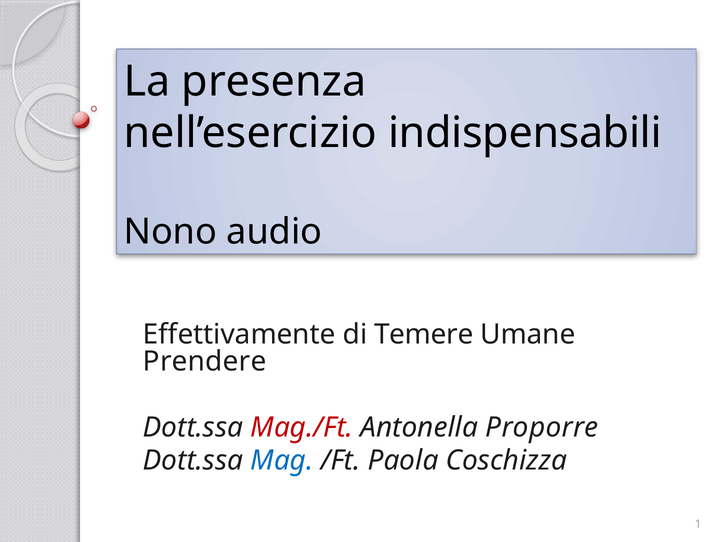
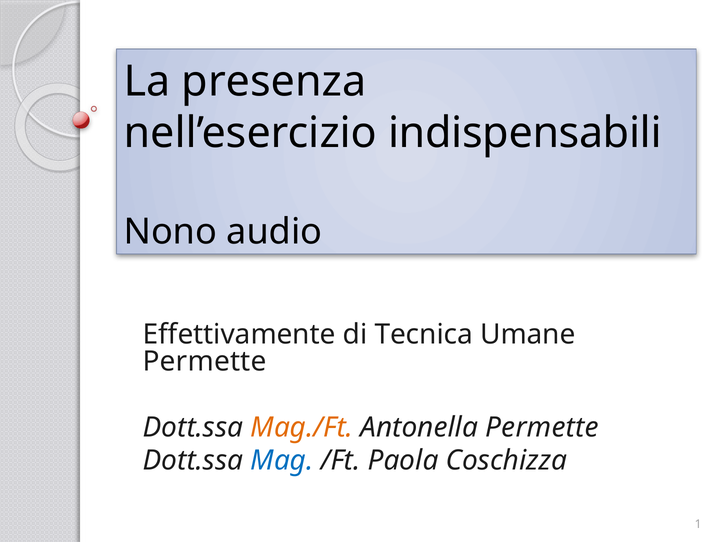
Temere: Temere -> Tecnica
Prendere at (205, 361): Prendere -> Permette
Mag./Ft colour: red -> orange
Antonella Proporre: Proporre -> Permette
